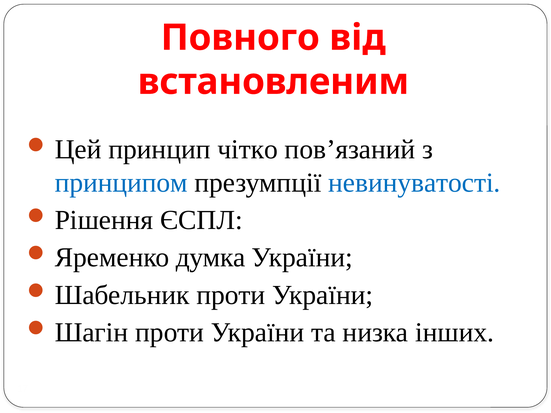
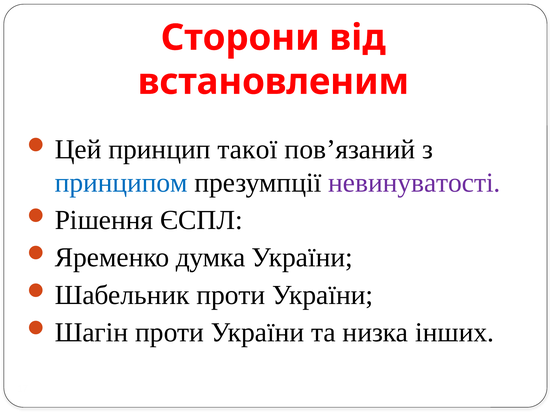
Повного: Повного -> Сторони
чітко: чітко -> такої
невинуватості colour: blue -> purple
